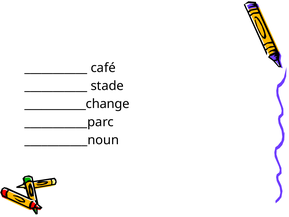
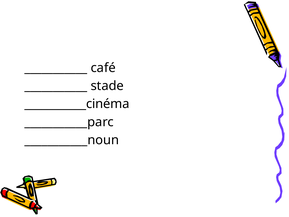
___________change: ___________change -> ___________cinéma
